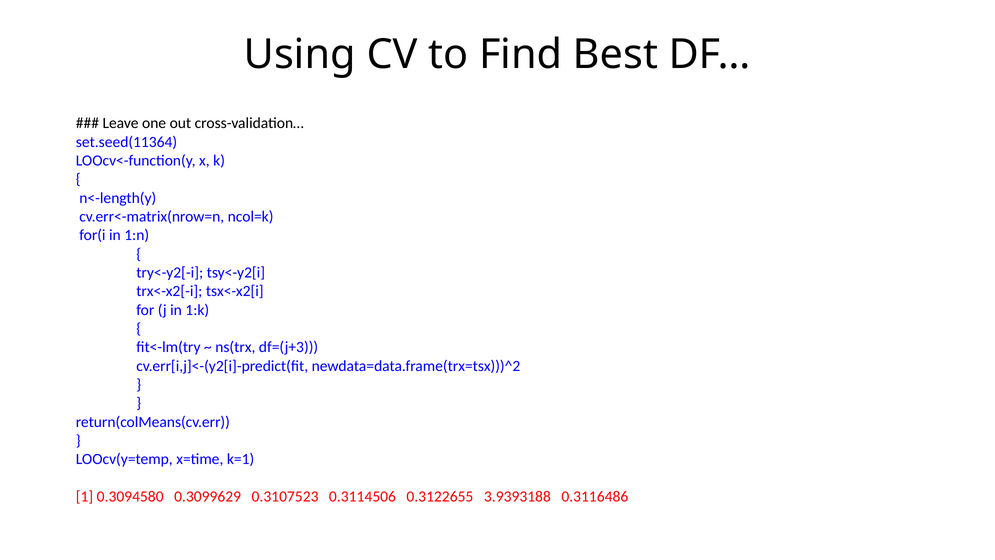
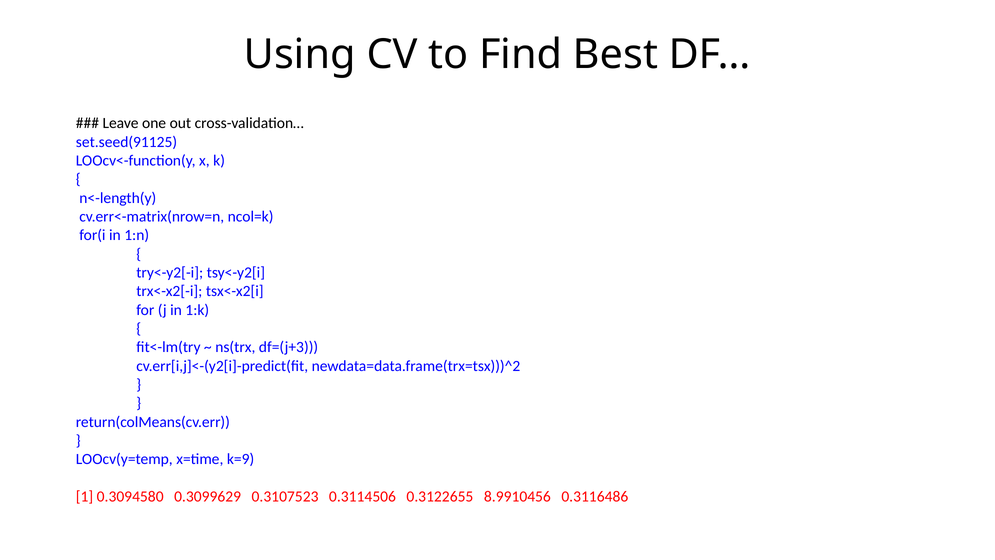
set.seed(11364: set.seed(11364 -> set.seed(91125
k=1: k=1 -> k=9
3.9393188: 3.9393188 -> 8.9910456
